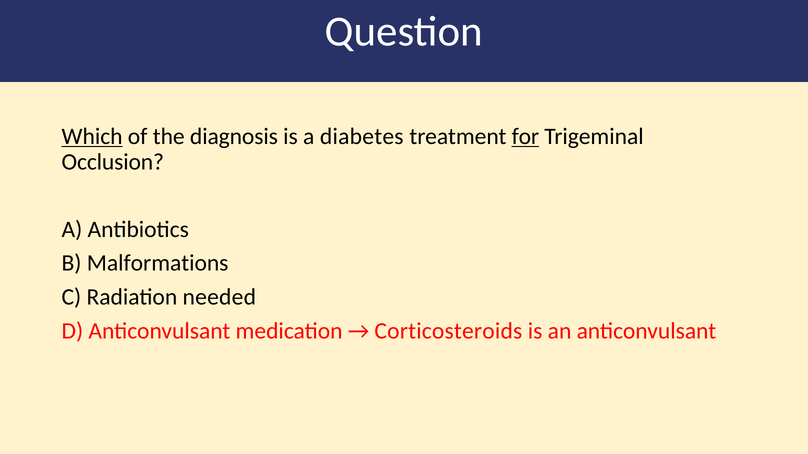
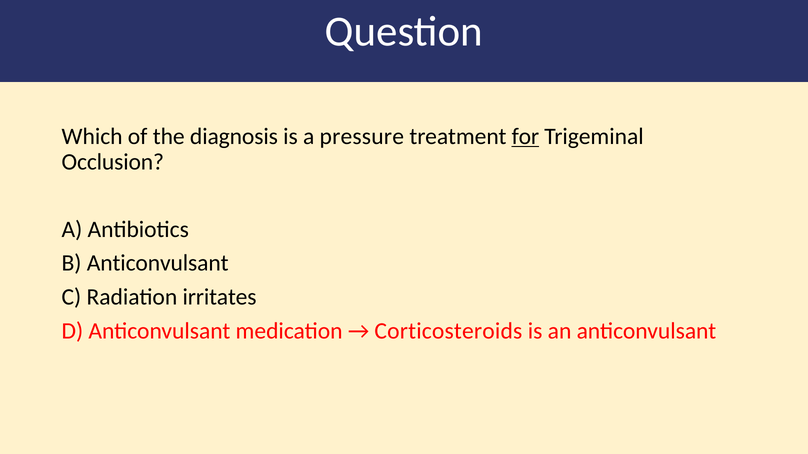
Which underline: present -> none
diabetes: diabetes -> pressure
B Malformations: Malformations -> Anticonvulsant
needed: needed -> irritates
